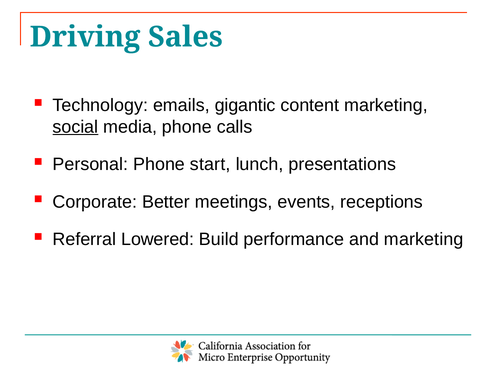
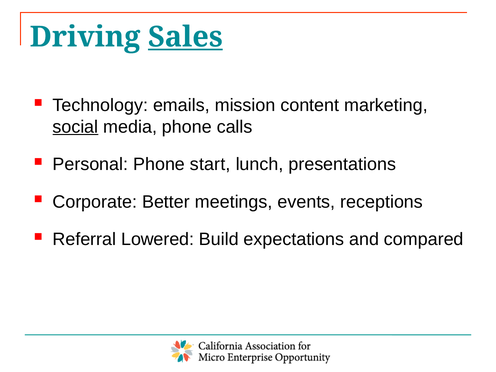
Sales underline: none -> present
gigantic: gigantic -> mission
performance: performance -> expectations
and marketing: marketing -> compared
